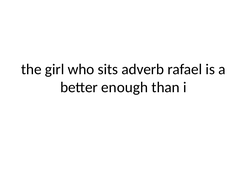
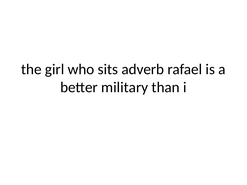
enough: enough -> military
